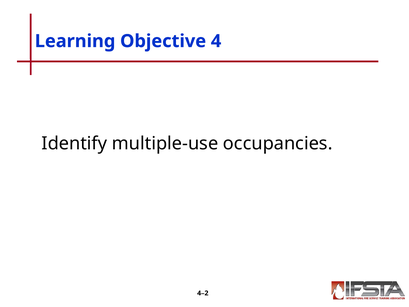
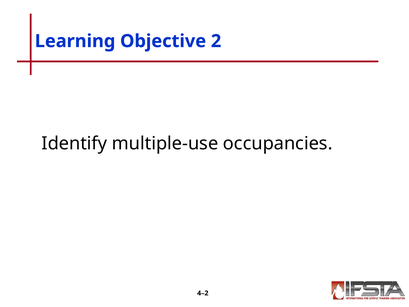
4: 4 -> 2
